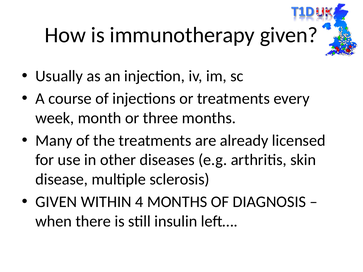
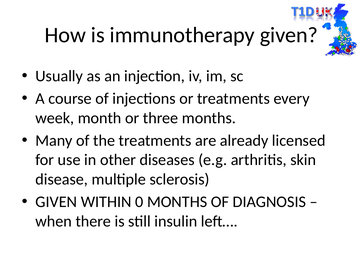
4: 4 -> 0
